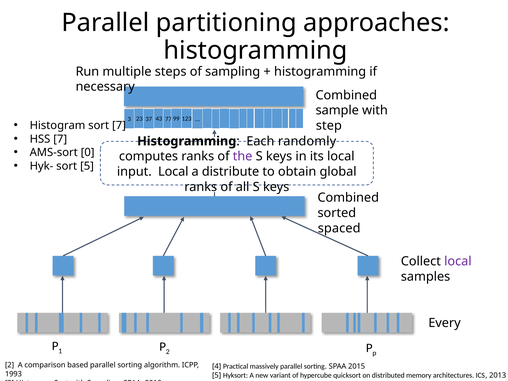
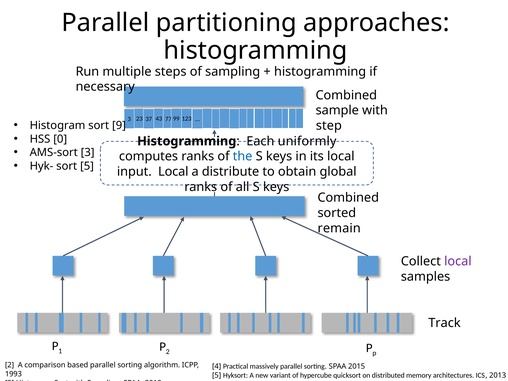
sort 7: 7 -> 9
HSS 7: 7 -> 0
randomly: randomly -> uniformly
AMS-sort 0: 0 -> 3
the colour: purple -> blue
spaced: spaced -> remain
Every: Every -> Track
